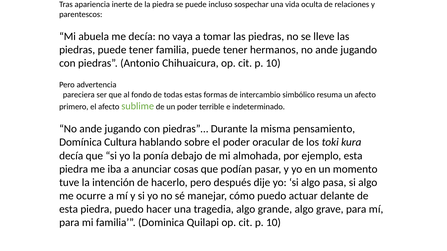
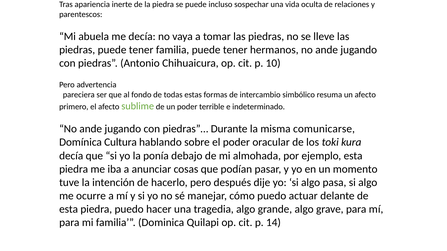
pensamiento: pensamiento -> comunicarse
10 at (273, 223): 10 -> 14
